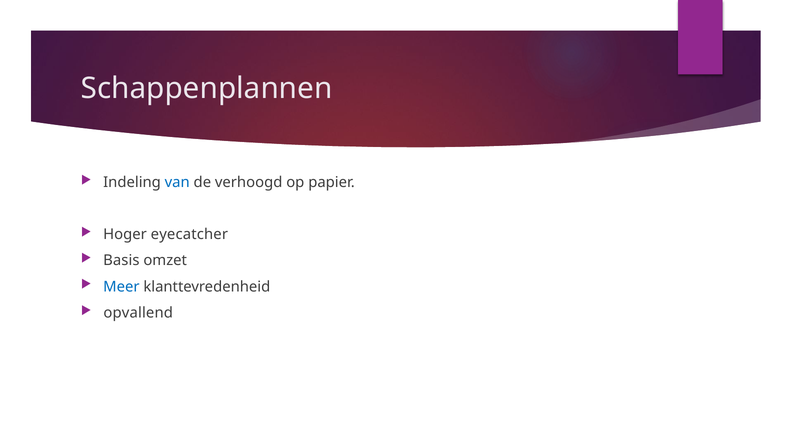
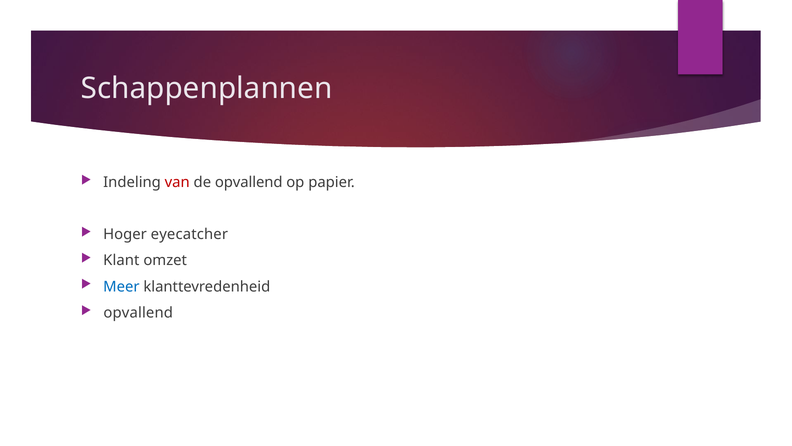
van colour: blue -> red
de verhoogd: verhoogd -> opvallend
Basis: Basis -> Klant
